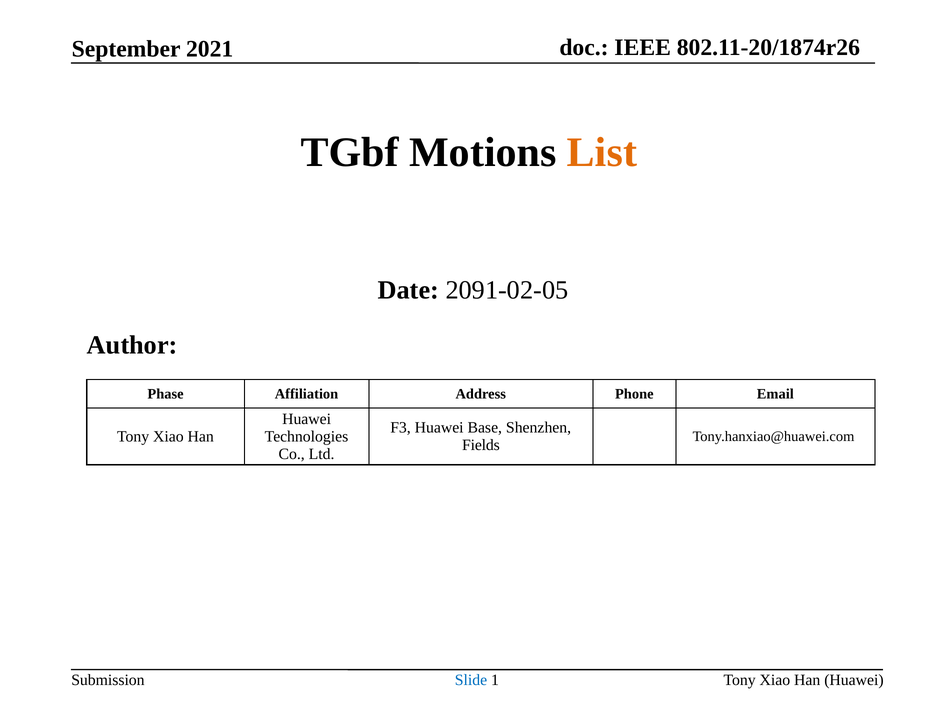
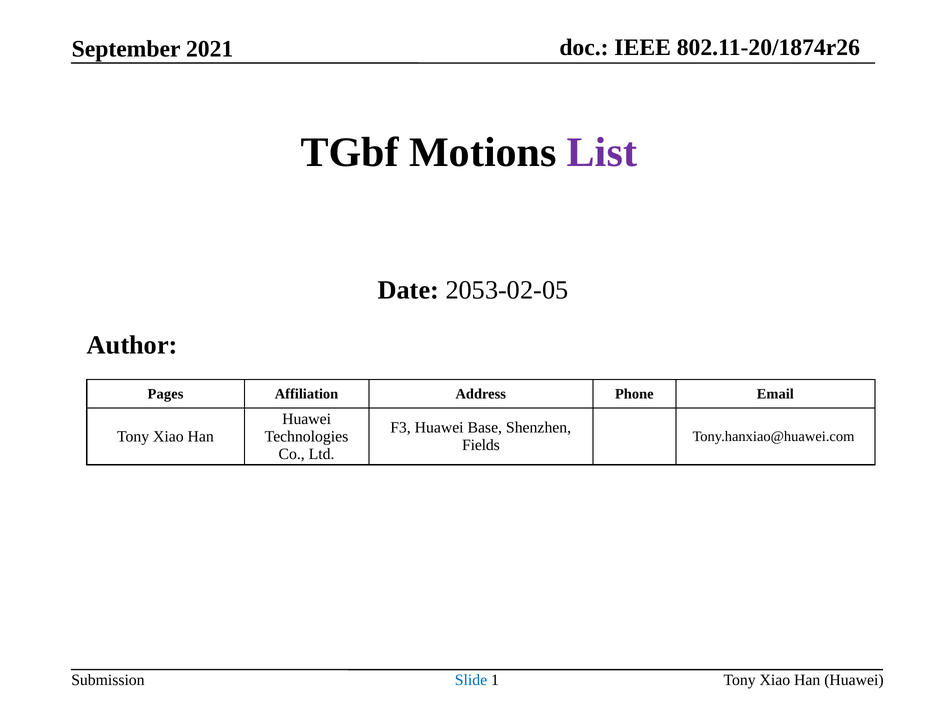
List colour: orange -> purple
2091-02-05: 2091-02-05 -> 2053-02-05
Phase: Phase -> Pages
